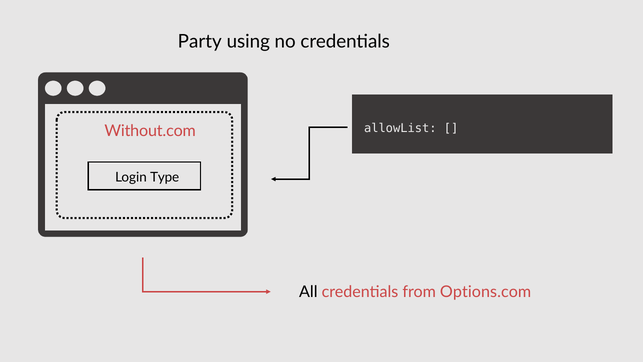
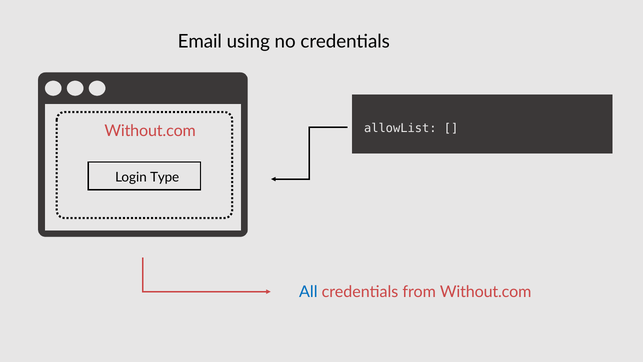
Party: Party -> Email
All colour: black -> blue
from Options.com: Options.com -> Without.com
